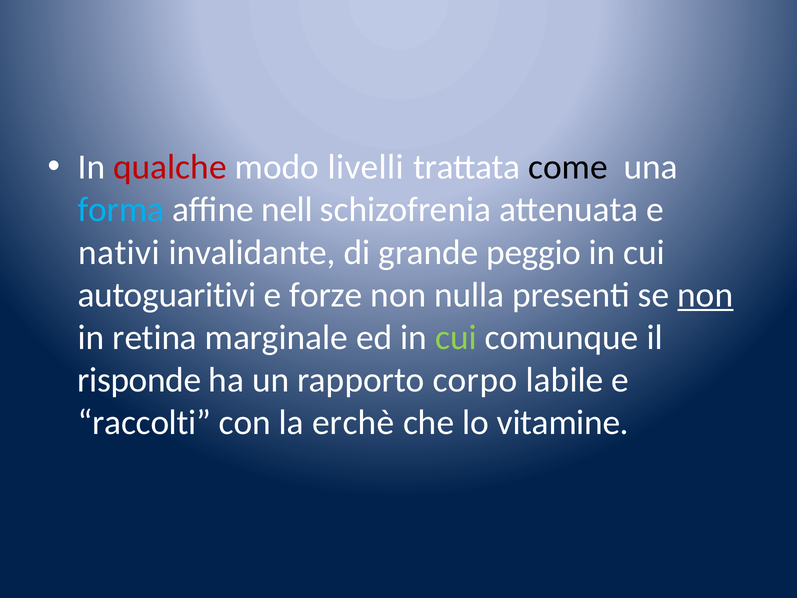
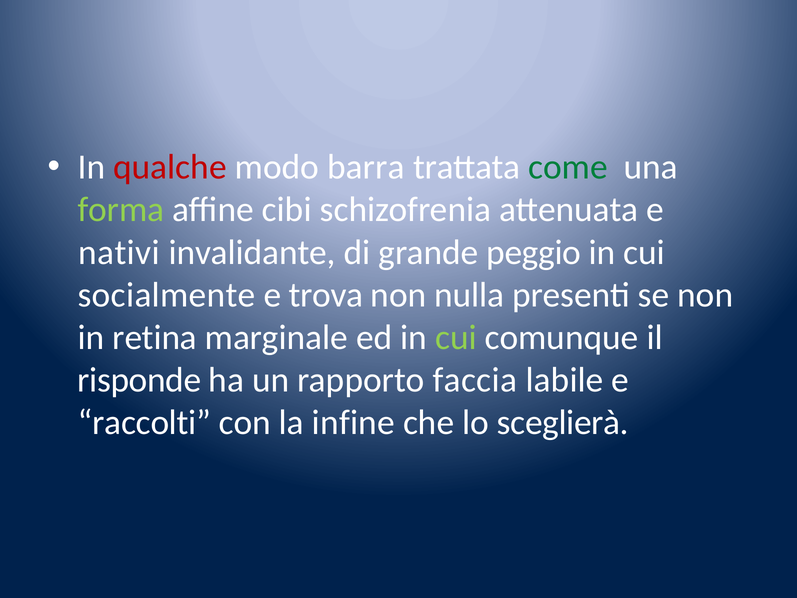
livelli: livelli -> barra
come colour: black -> green
forma colour: light blue -> light green
nell: nell -> cibi
autoguaritivi: autoguaritivi -> socialmente
forze: forze -> trova
non at (705, 295) underline: present -> none
corpo: corpo -> faccia
erchè: erchè -> infine
vitamine: vitamine -> sceglierà
